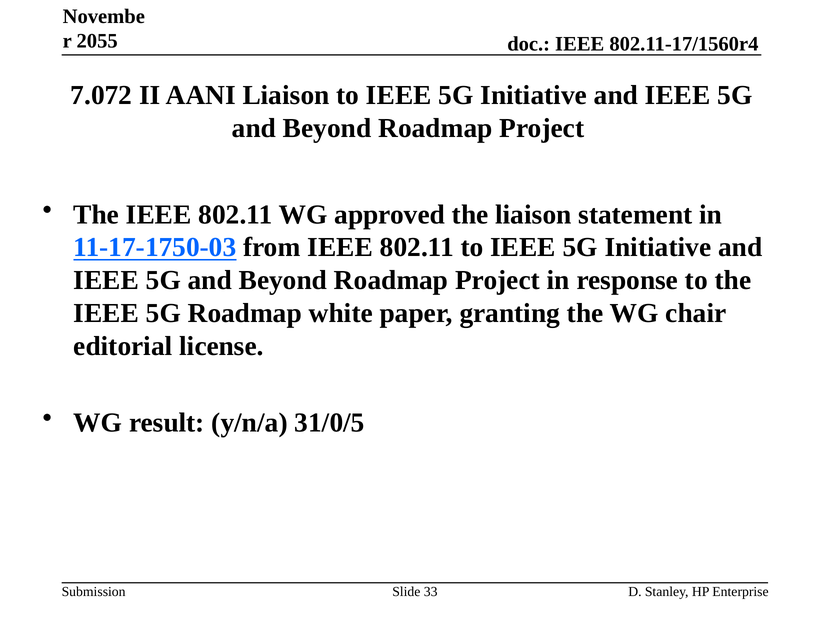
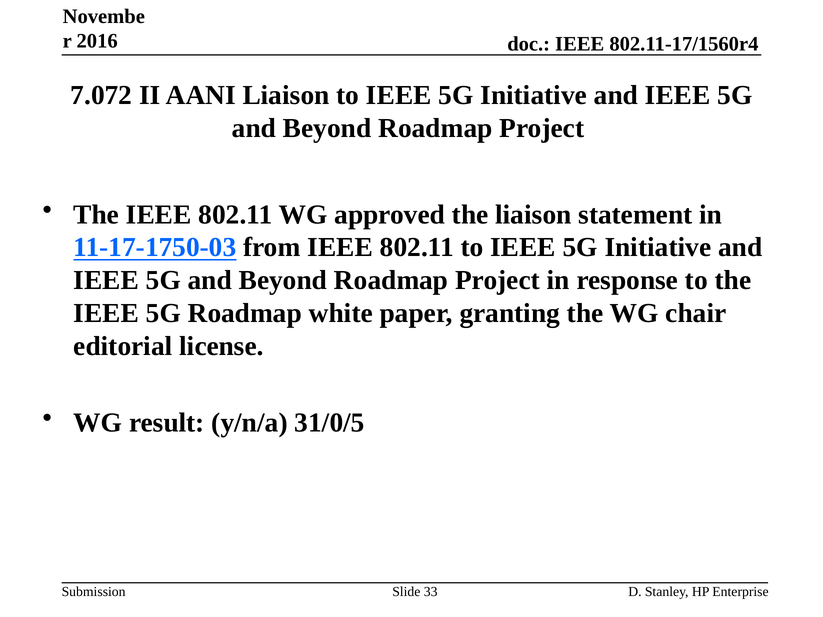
2055: 2055 -> 2016
